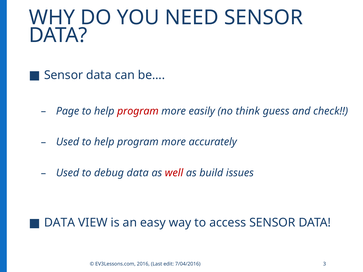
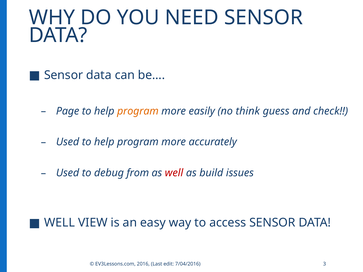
program at (138, 111) colour: red -> orange
debug data: data -> from
DATA at (60, 223): DATA -> WELL
